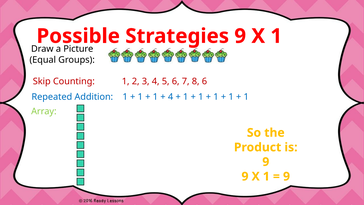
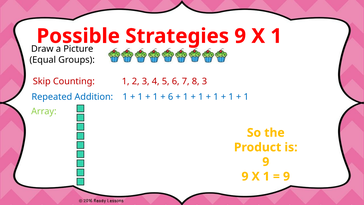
8 6: 6 -> 3
4 at (171, 97): 4 -> 6
